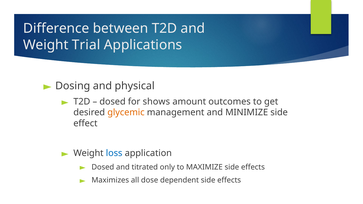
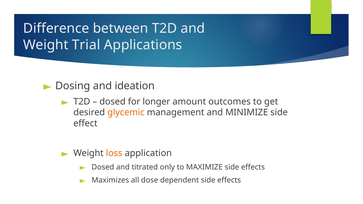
physical: physical -> ideation
shows: shows -> longer
loss colour: blue -> orange
